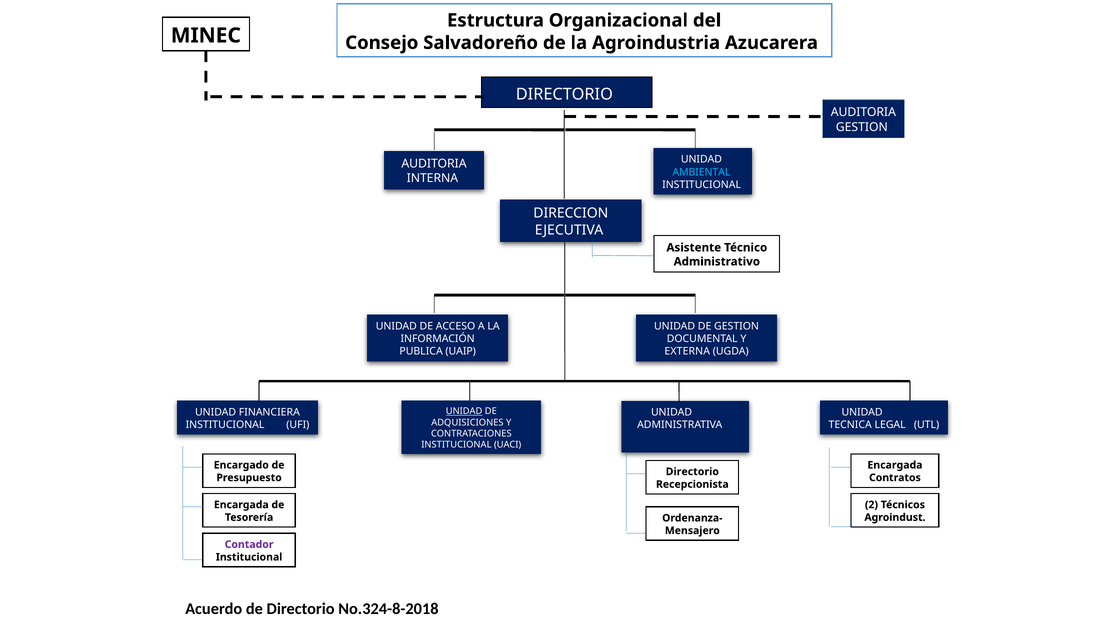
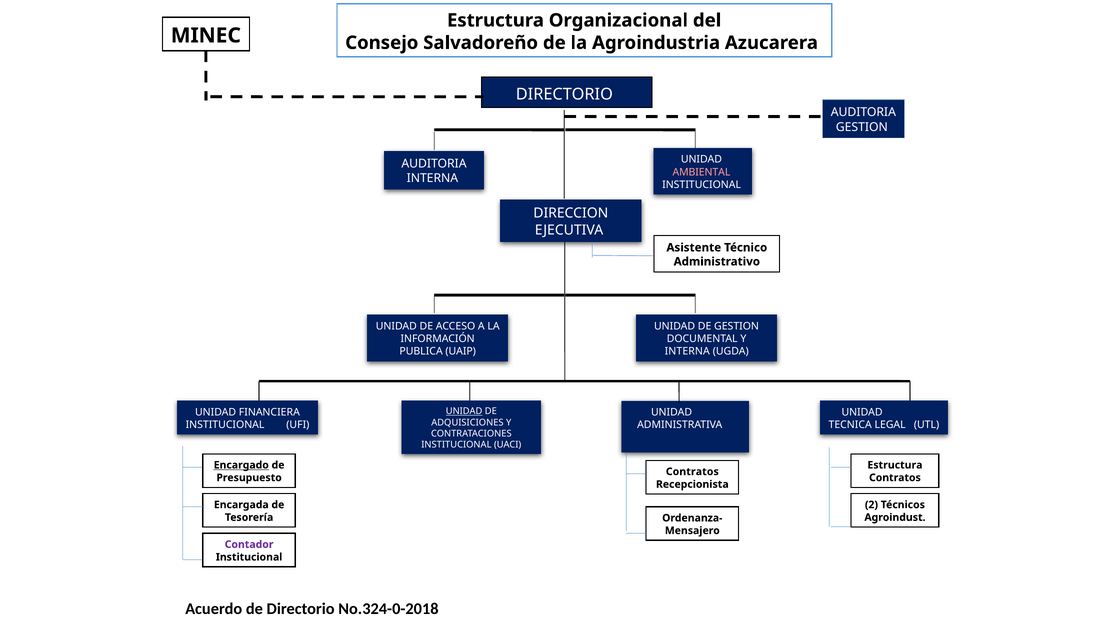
AMBIENTAL colour: light blue -> pink
EXTERNA at (687, 351): EXTERNA -> INTERNA
Encargado underline: none -> present
Encargada at (895, 465): Encargada -> Estructura
Directorio at (692, 472): Directorio -> Contratos
No.324-8-2018: No.324-8-2018 -> No.324-0-2018
